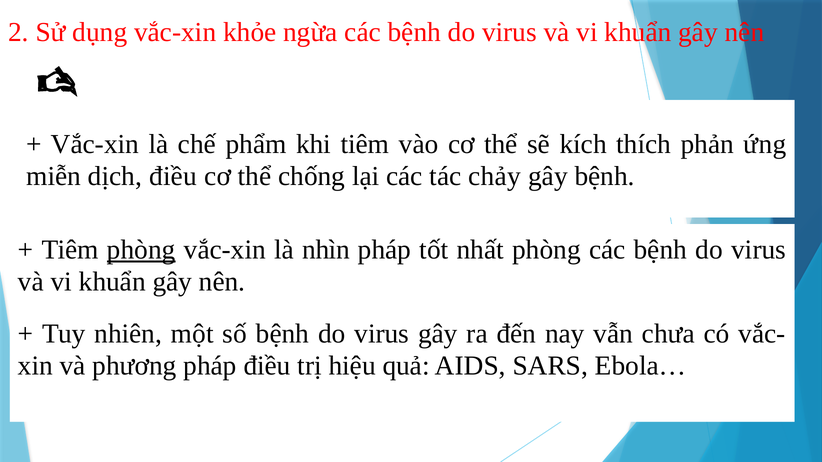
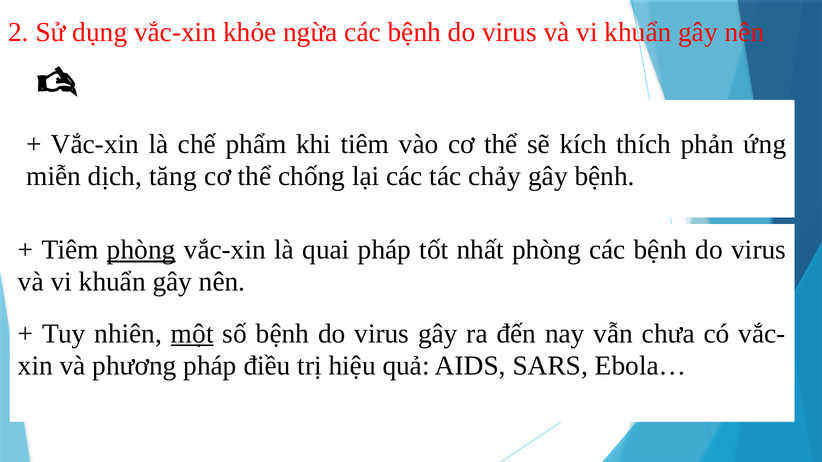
dịch điều: điều -> tăng
nhìn: nhìn -> quai
một underline: none -> present
